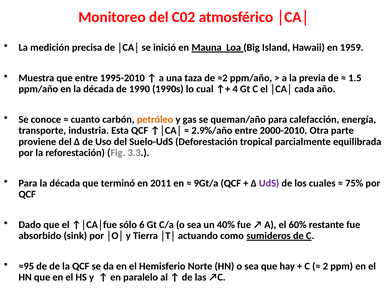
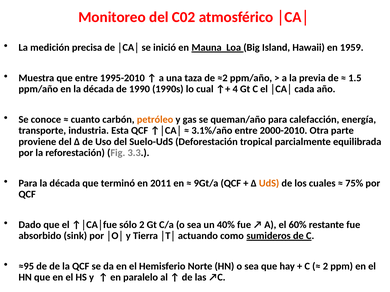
2.9%/año: 2.9%/año -> 3.1%/año
UdS colour: purple -> orange
sólo 6: 6 -> 2
